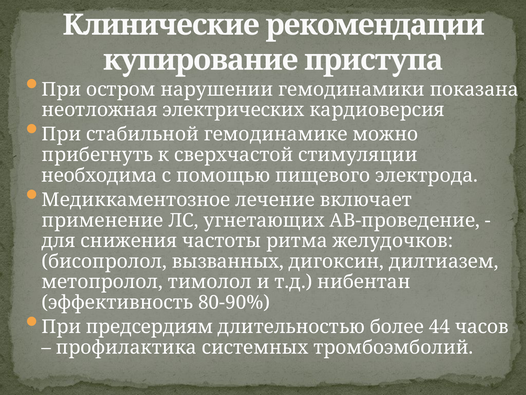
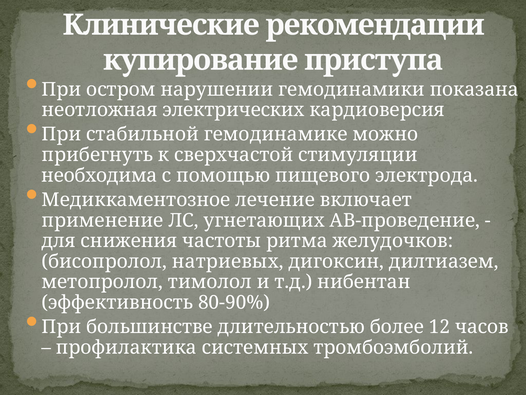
вызванных: вызванных -> натриевых
предсердиям: предсердиям -> большинстве
44: 44 -> 12
